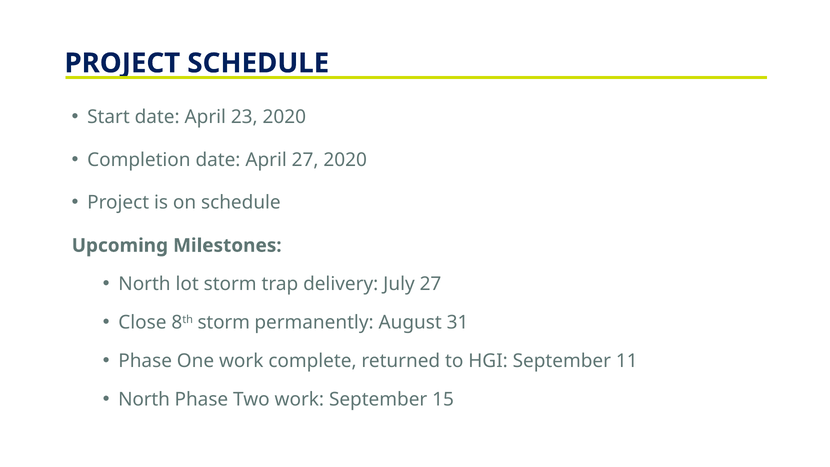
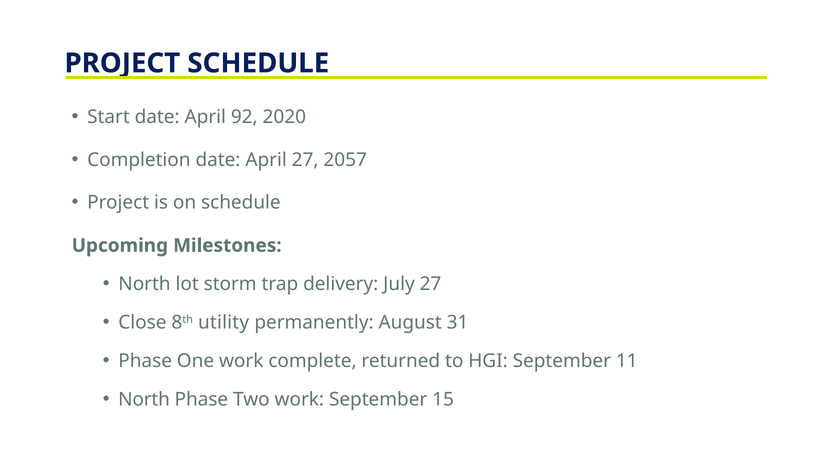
23: 23 -> 92
27 2020: 2020 -> 2057
8th storm: storm -> utility
